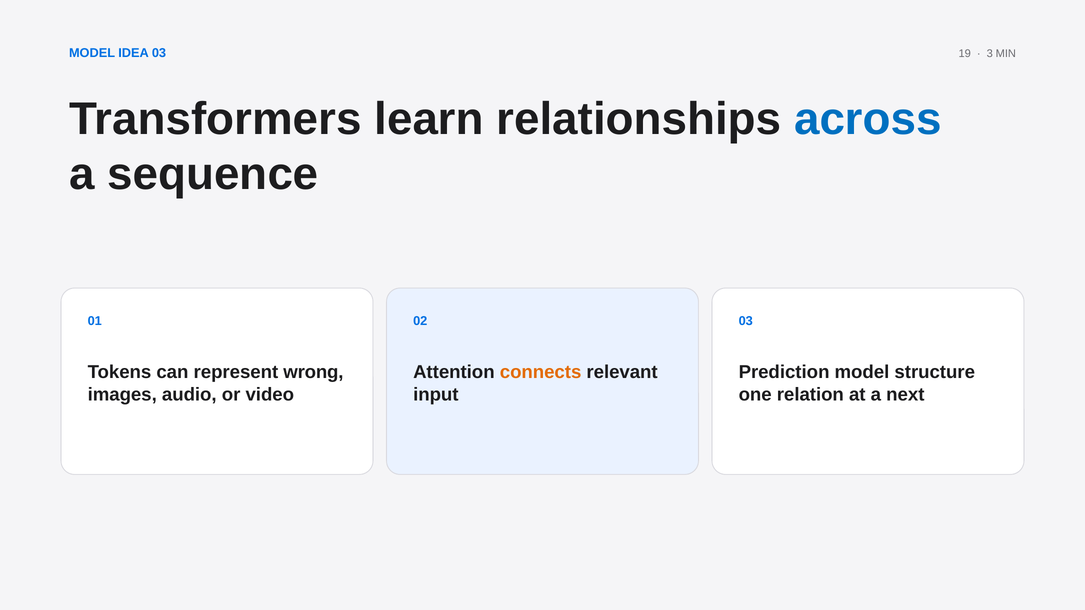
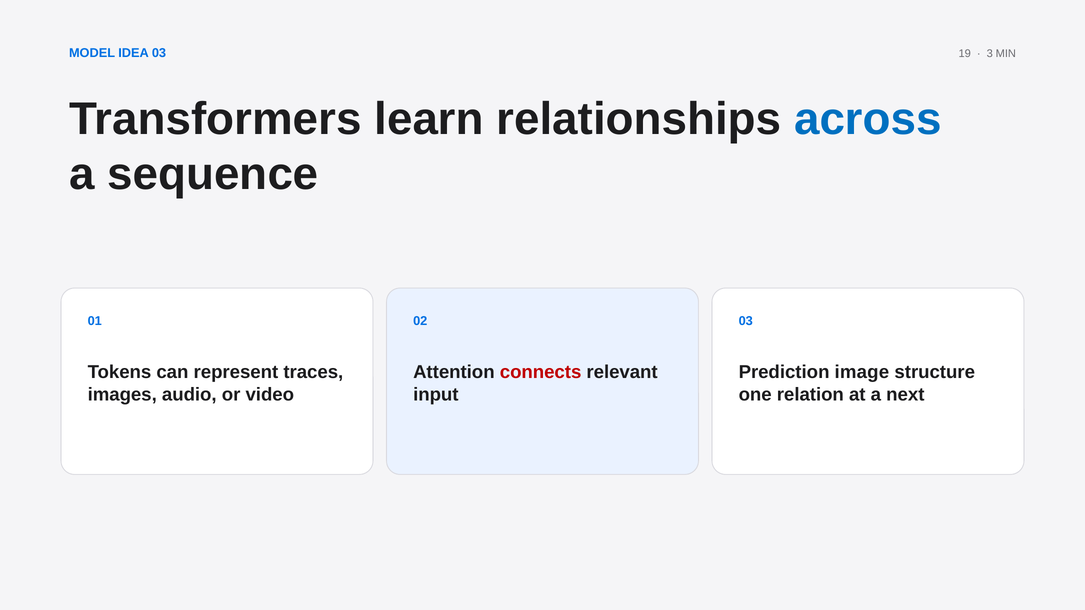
wrong: wrong -> traces
connects colour: orange -> red
Prediction model: model -> image
